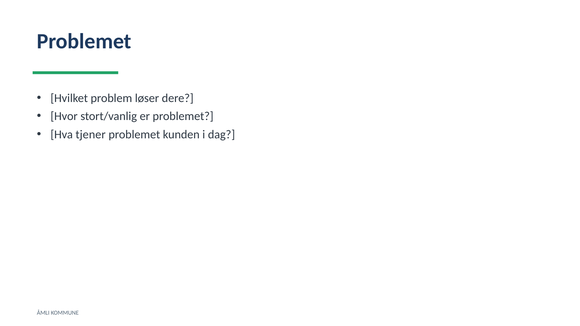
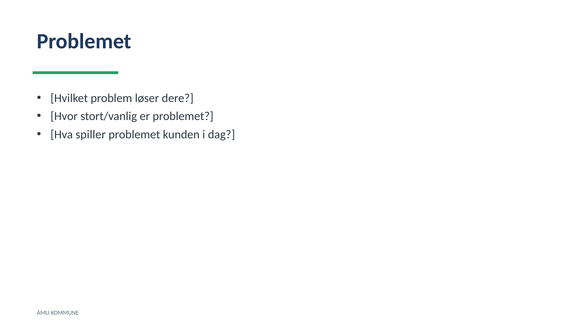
tjener: tjener -> spiller
